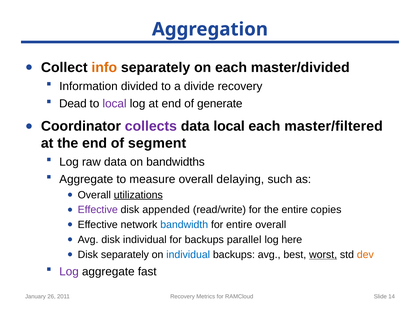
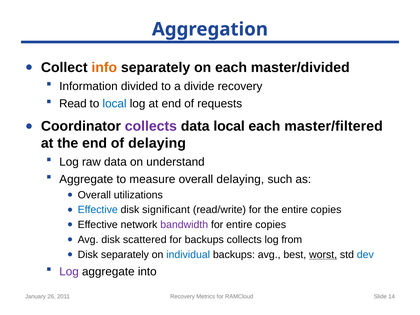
Dead: Dead -> Read
local at (115, 104) colour: purple -> blue
generate: generate -> requests
of segment: segment -> delaying
bandwidths: bandwidths -> understand
utilizations underline: present -> none
Effective at (98, 210) colour: purple -> blue
appended: appended -> significant
bandwidth colour: blue -> purple
for entire overall: overall -> copies
disk individual: individual -> scattered
backups parallel: parallel -> collects
here: here -> from
dev colour: orange -> blue
fast: fast -> into
